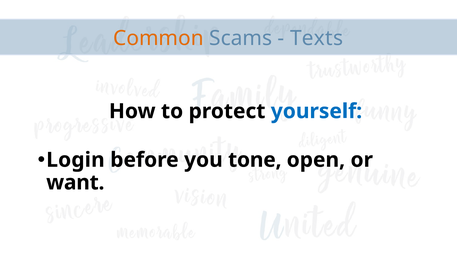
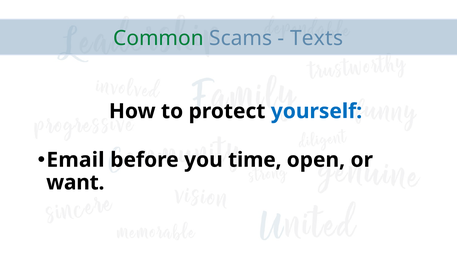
Common colour: orange -> green
Login: Login -> Email
tone: tone -> time
